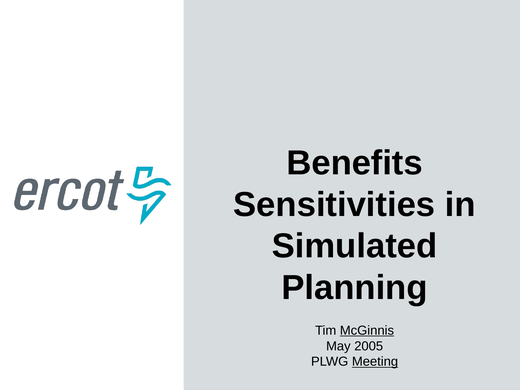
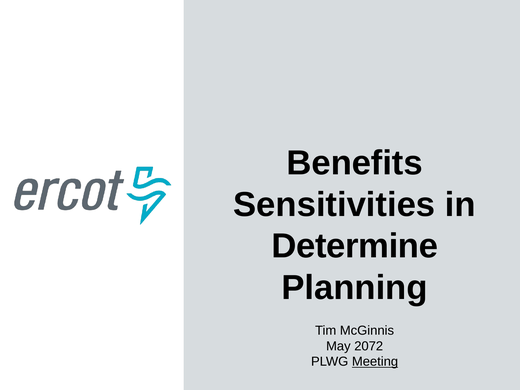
Simulated: Simulated -> Determine
McGinnis underline: present -> none
2005: 2005 -> 2072
